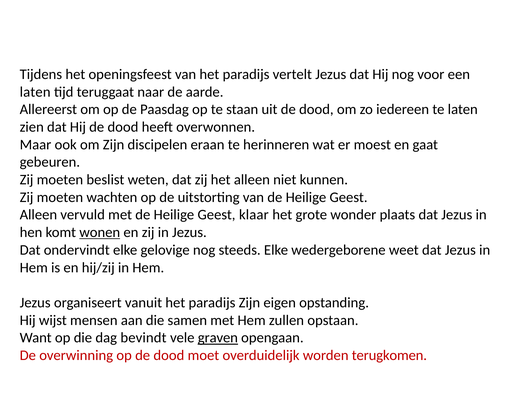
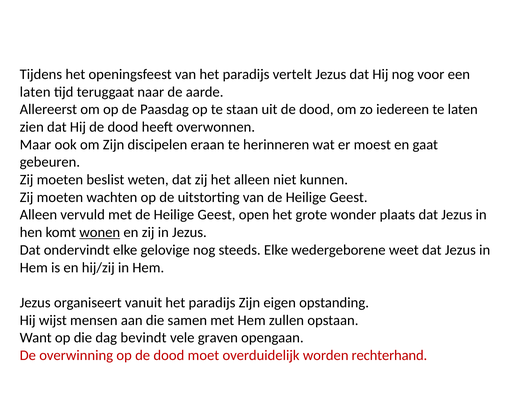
klaar: klaar -> open
graven underline: present -> none
terugkomen: terugkomen -> rechterhand
